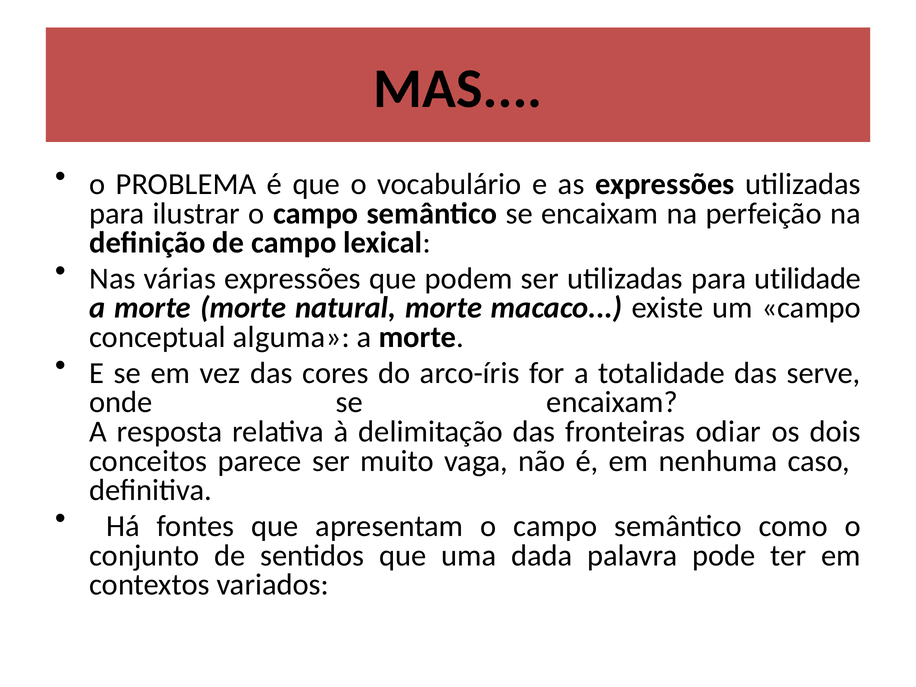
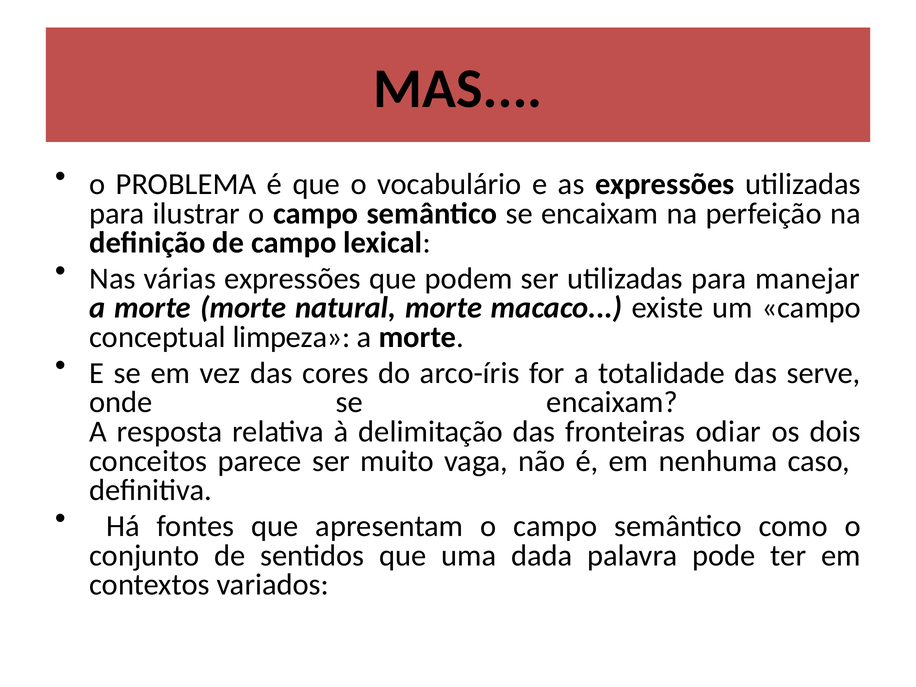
utilidade: utilidade -> manejar
alguma: alguma -> limpeza
